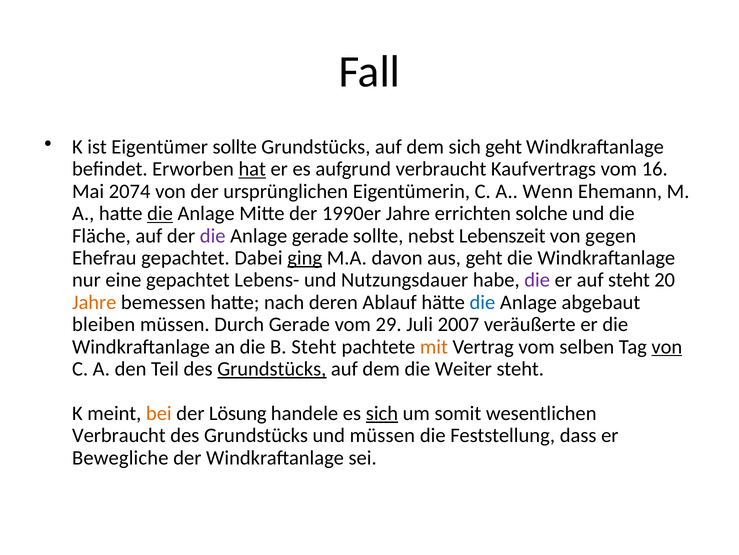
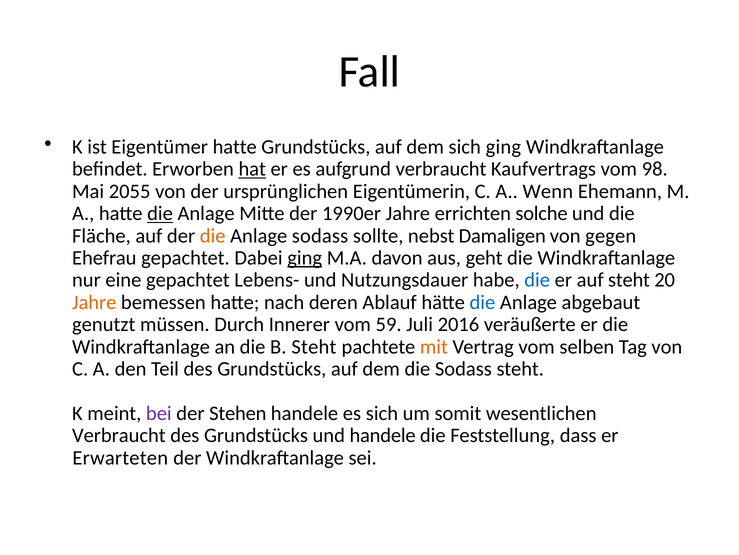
Eigentümer sollte: sollte -> hatte
sich geht: geht -> ging
16: 16 -> 98
2074: 2074 -> 2055
die at (213, 235) colour: purple -> orange
Anlage gerade: gerade -> sodass
Lebenszeit: Lebenszeit -> Damaligen
die at (537, 280) colour: purple -> blue
bleiben: bleiben -> genutzt
Durch Gerade: Gerade -> Innerer
29: 29 -> 59
2007: 2007 -> 2016
von at (667, 346) underline: present -> none
Grundstücks at (272, 368) underline: present -> none
die Weiter: Weiter -> Sodass
bei colour: orange -> purple
Lösung: Lösung -> Stehen
sich at (382, 413) underline: present -> none
und müssen: müssen -> handele
Bewegliche: Bewegliche -> Erwarteten
